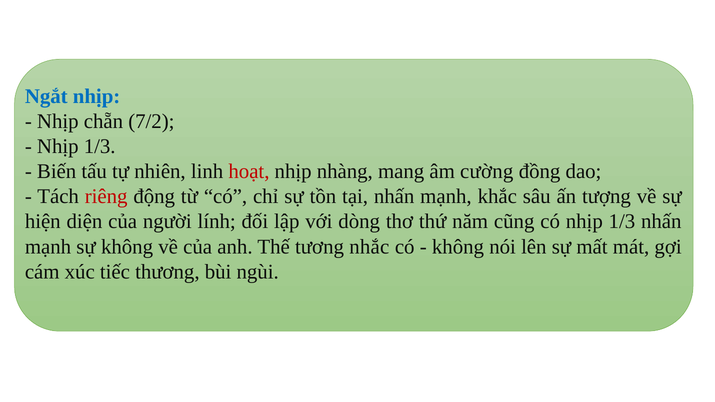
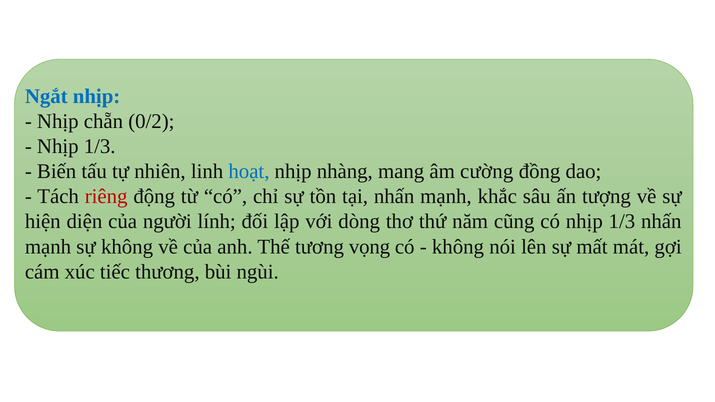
7/2: 7/2 -> 0/2
hoạt colour: red -> blue
nhắc: nhắc -> vọng
